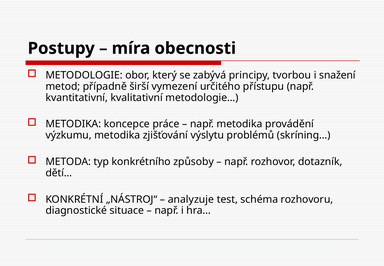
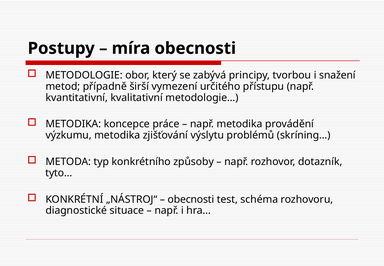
dětí…: dětí… -> tyto…
analyzuje at (191, 199): analyzuje -> obecnosti
